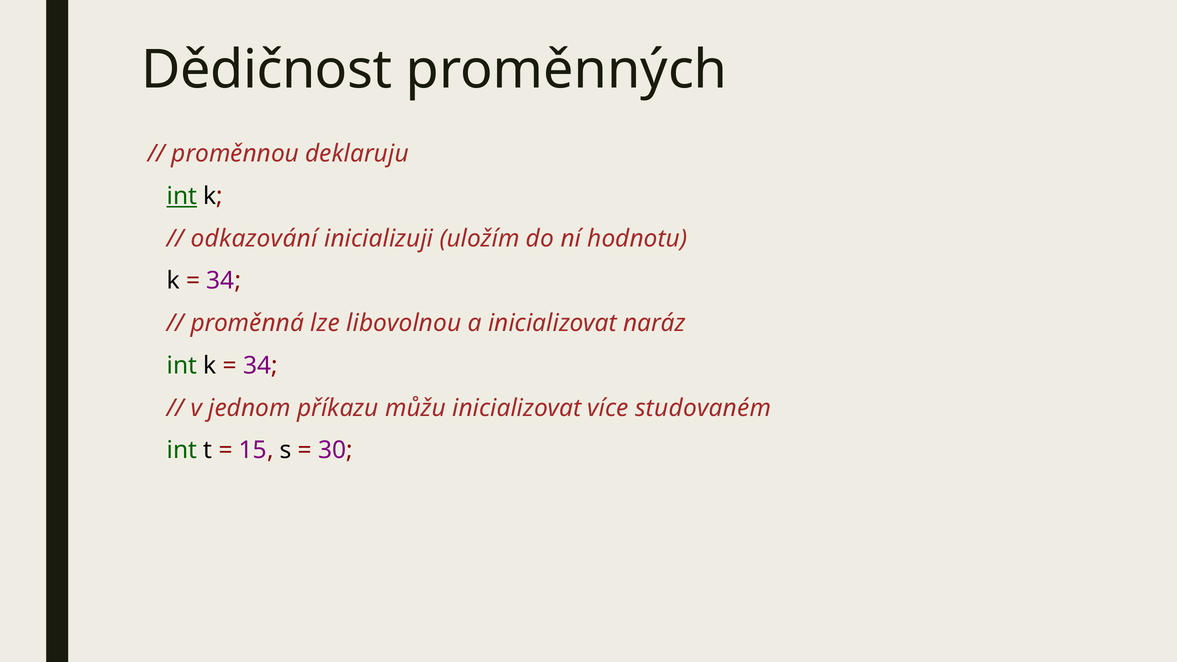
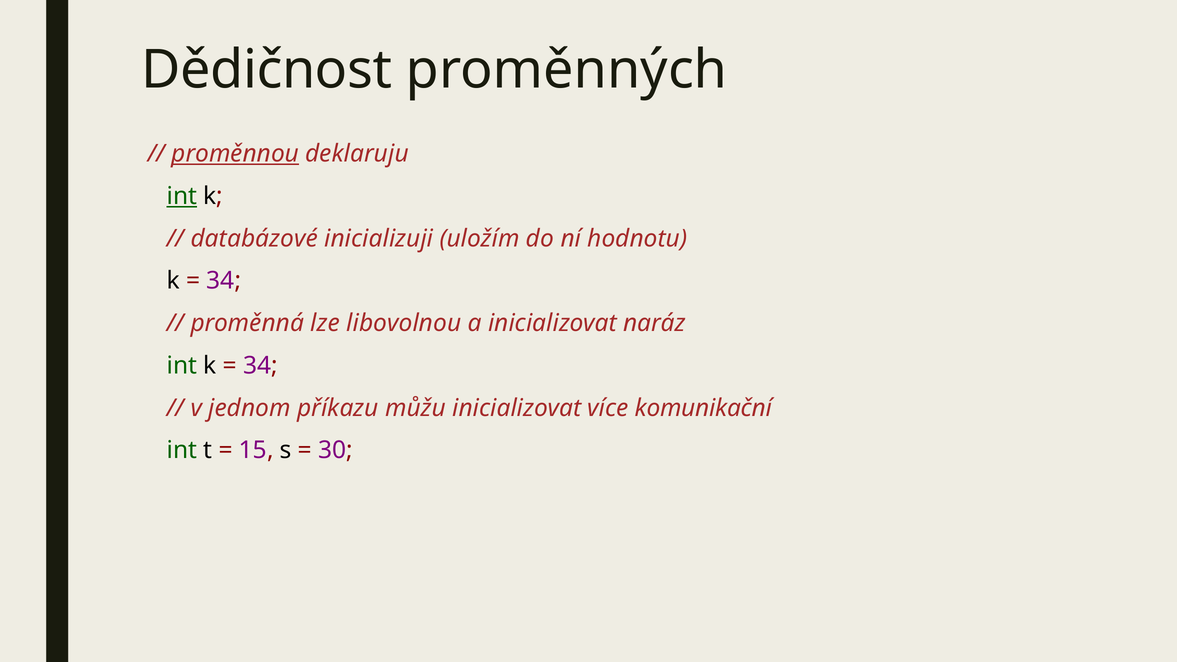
proměnnou underline: none -> present
odkazování: odkazování -> databázové
studovaném: studovaném -> komunikační
